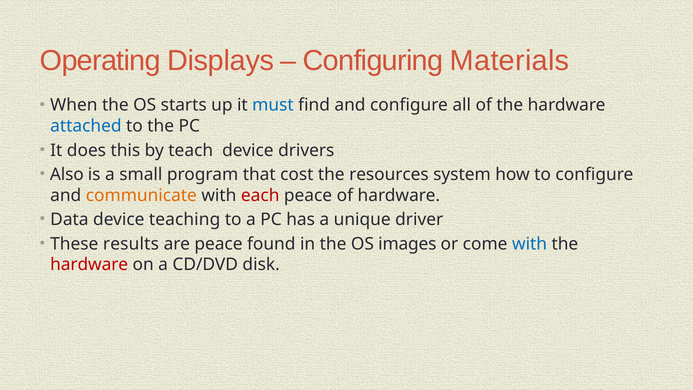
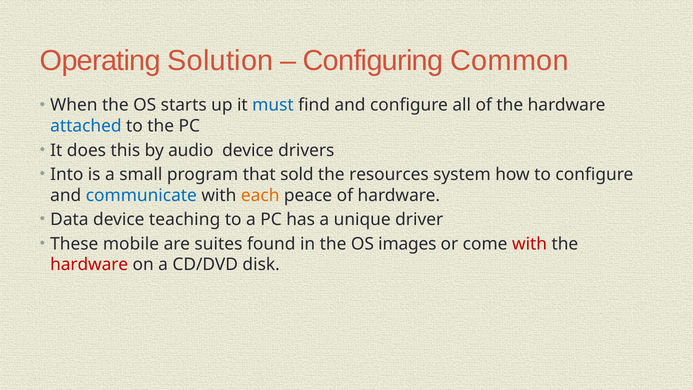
Displays: Displays -> Solution
Materials: Materials -> Common
teach: teach -> audio
Also: Also -> Into
cost: cost -> sold
communicate colour: orange -> blue
each colour: red -> orange
results: results -> mobile
are peace: peace -> suites
with at (530, 244) colour: blue -> red
